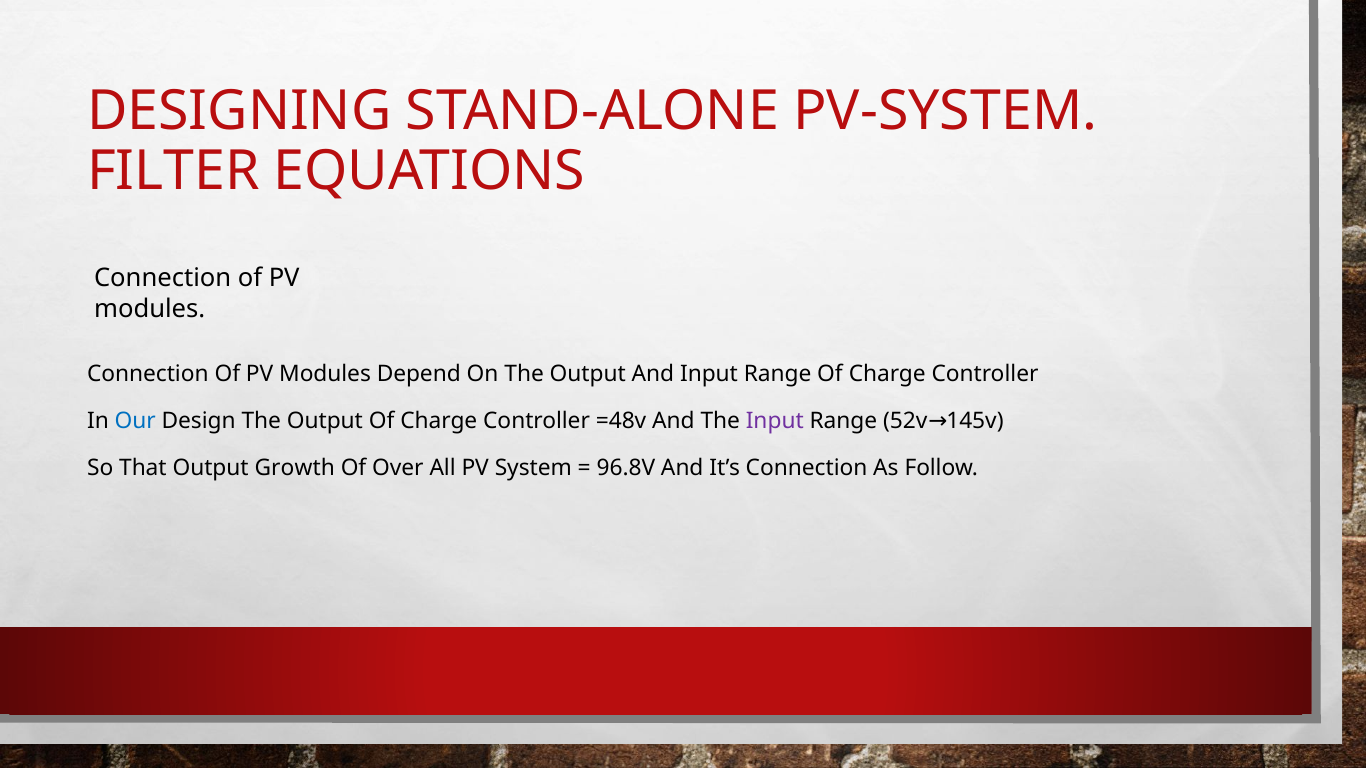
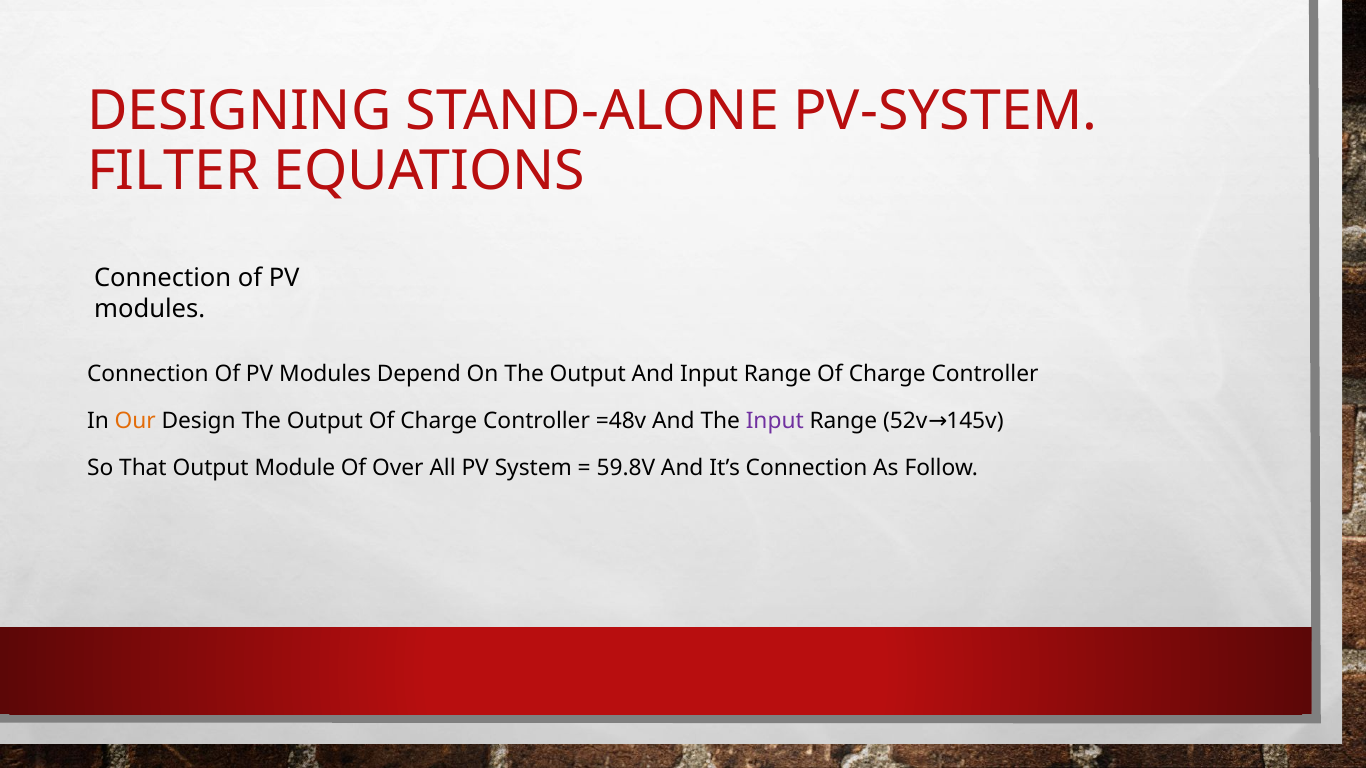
Our colour: blue -> orange
Growth: Growth -> Module
96.8V: 96.8V -> 59.8V
